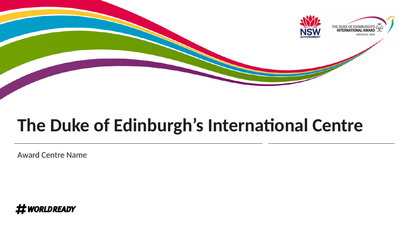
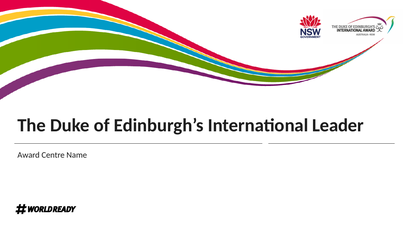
International Centre: Centre -> Leader
